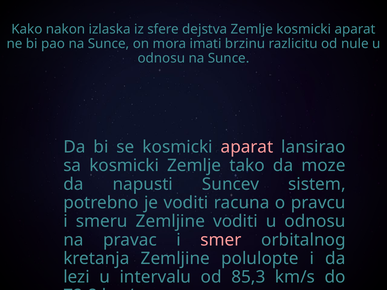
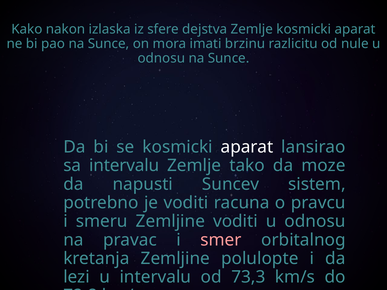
aparat at (247, 147) colour: pink -> white
sa kosmicki: kosmicki -> intervalu
85,3: 85,3 -> 73,3
